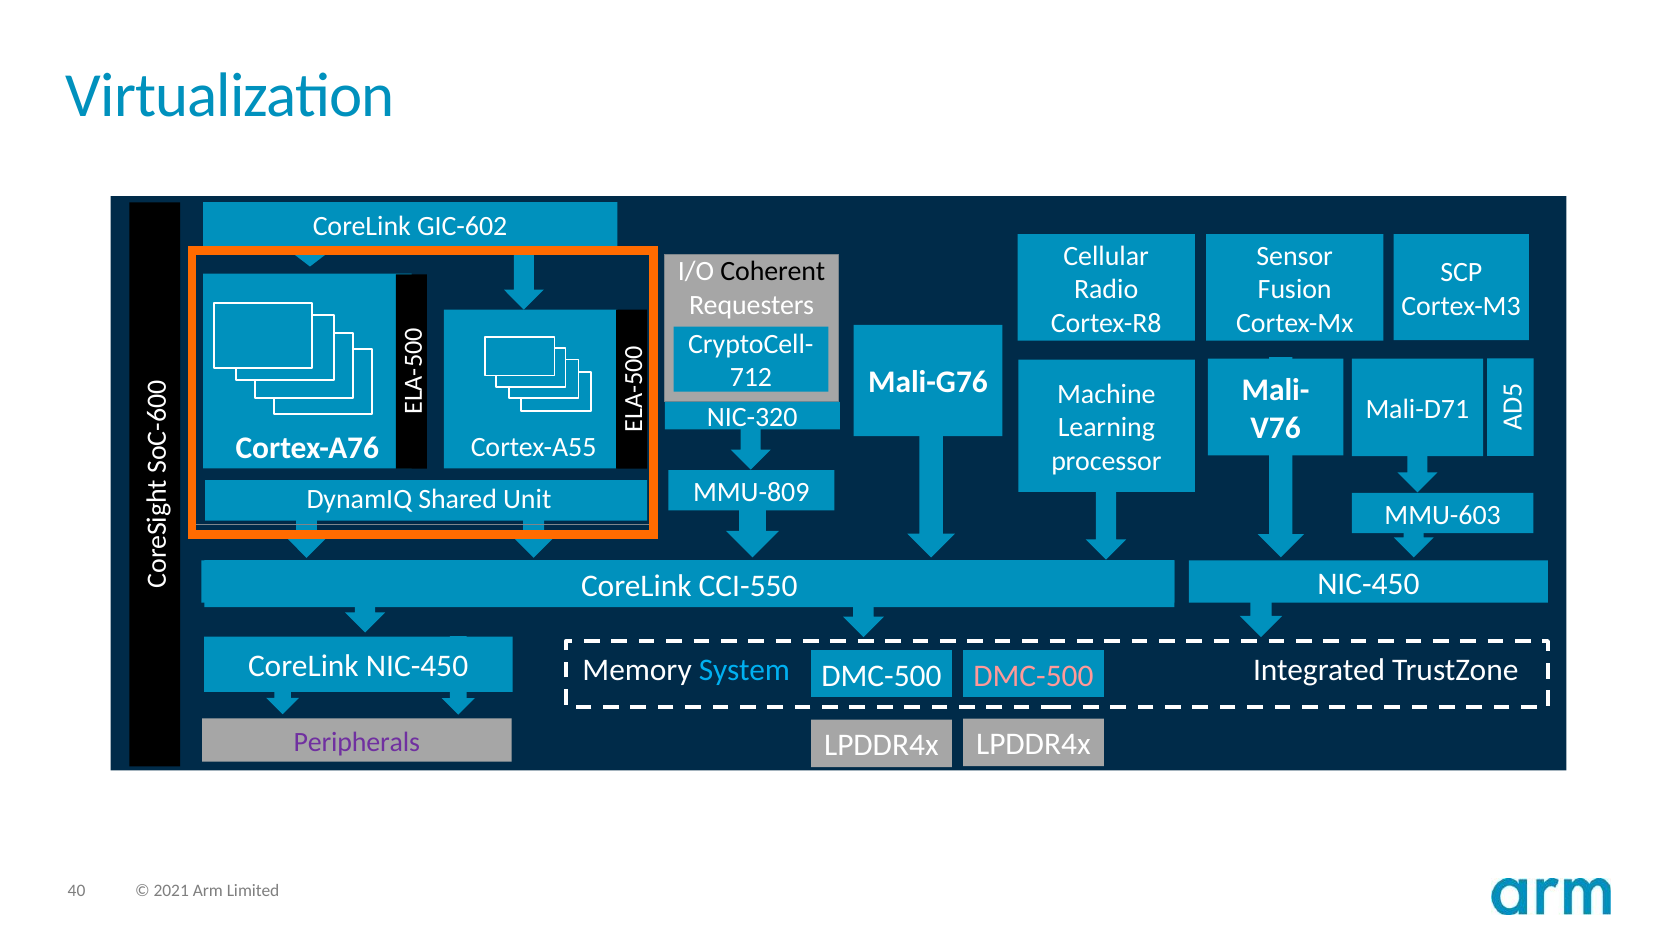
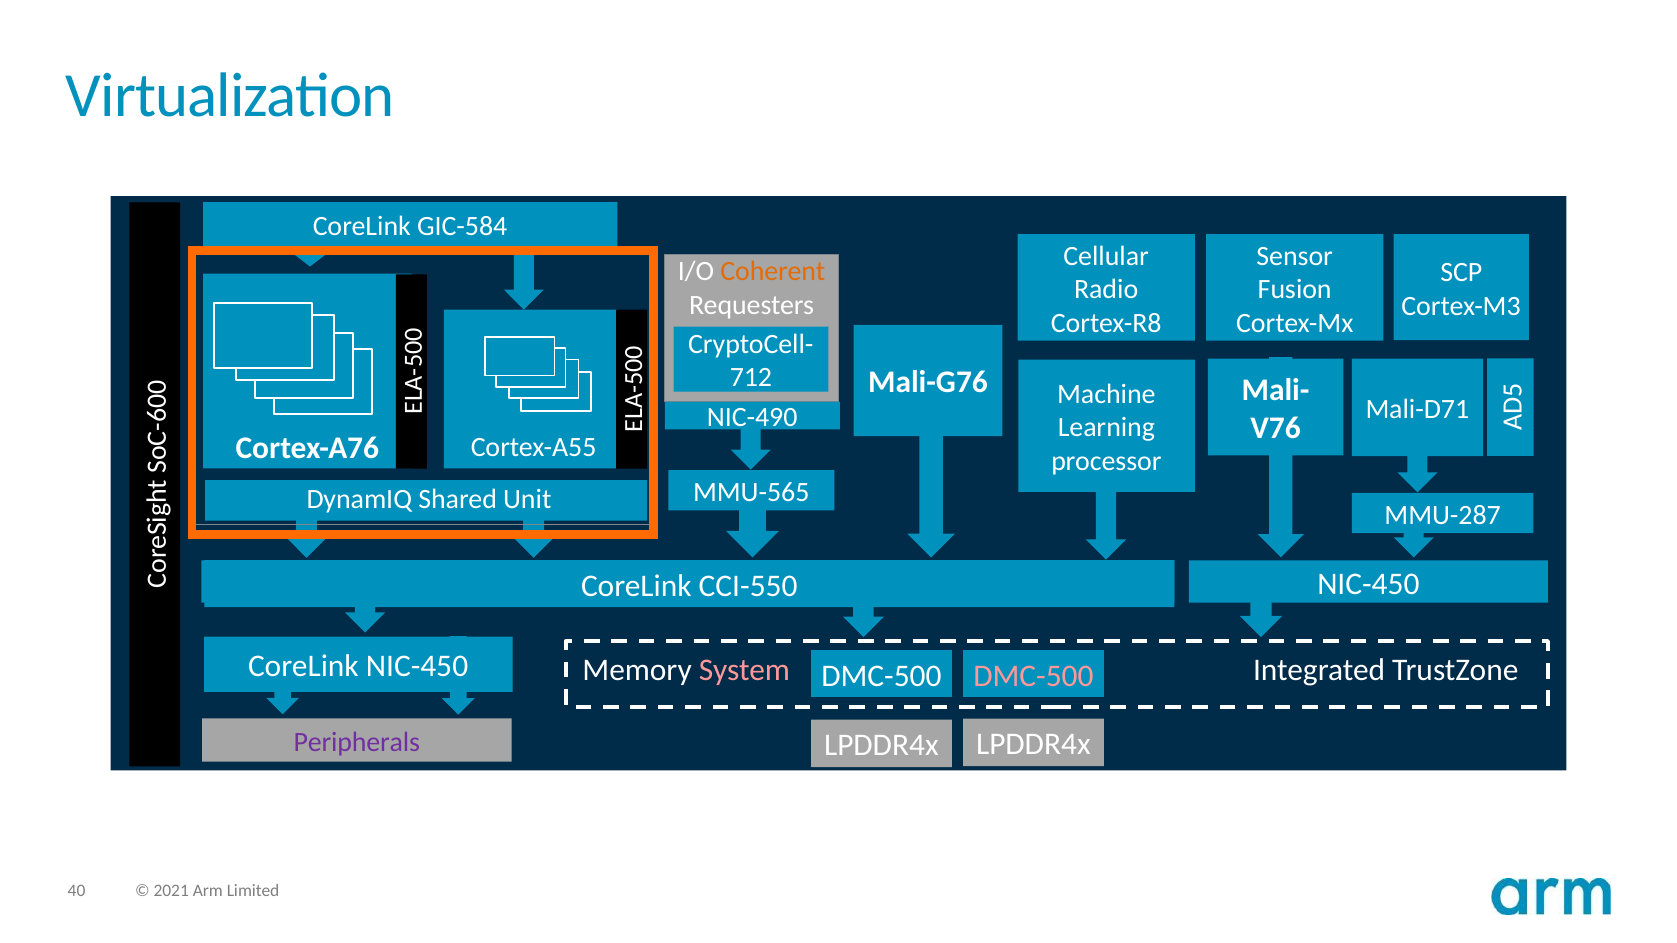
GIC-602: GIC-602 -> GIC-584
Coherent colour: black -> orange
NIC-320: NIC-320 -> NIC-490
MMU-809: MMU-809 -> MMU-565
MMU-603: MMU-603 -> MMU-287
System colour: light blue -> pink
